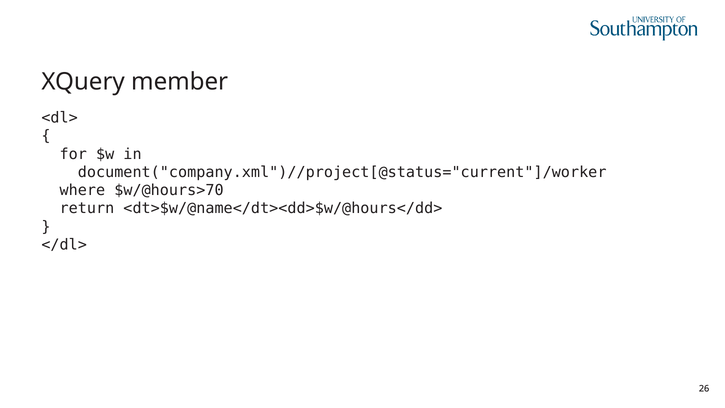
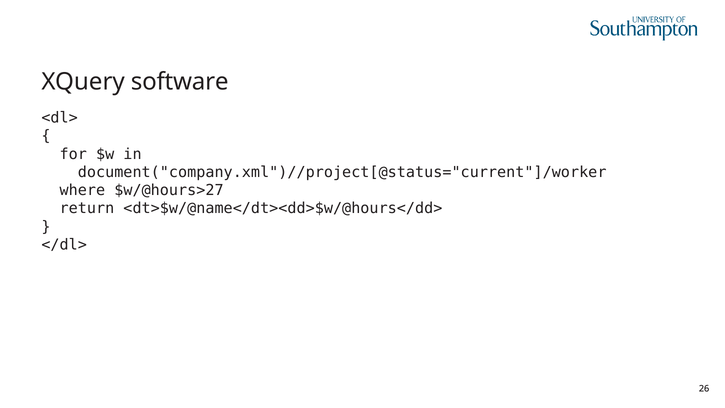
member: member -> software
$w/@hours>70: $w/@hours>70 -> $w/@hours>27
